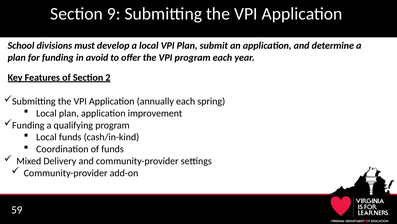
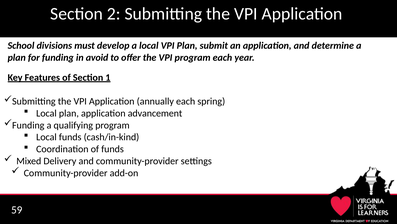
9: 9 -> 2
2: 2 -> 1
improvement: improvement -> advancement
